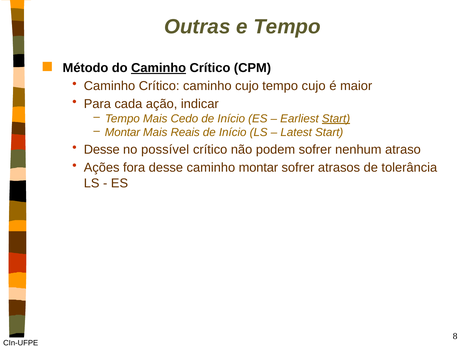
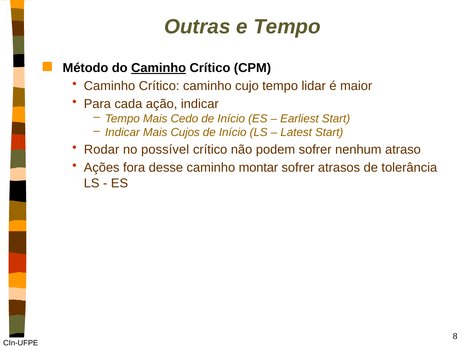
tempo cujo: cujo -> lidar
Start at (336, 118) underline: present -> none
Montar at (122, 132): Montar -> Indicar
Reais: Reais -> Cujos
Desse at (102, 150): Desse -> Rodar
